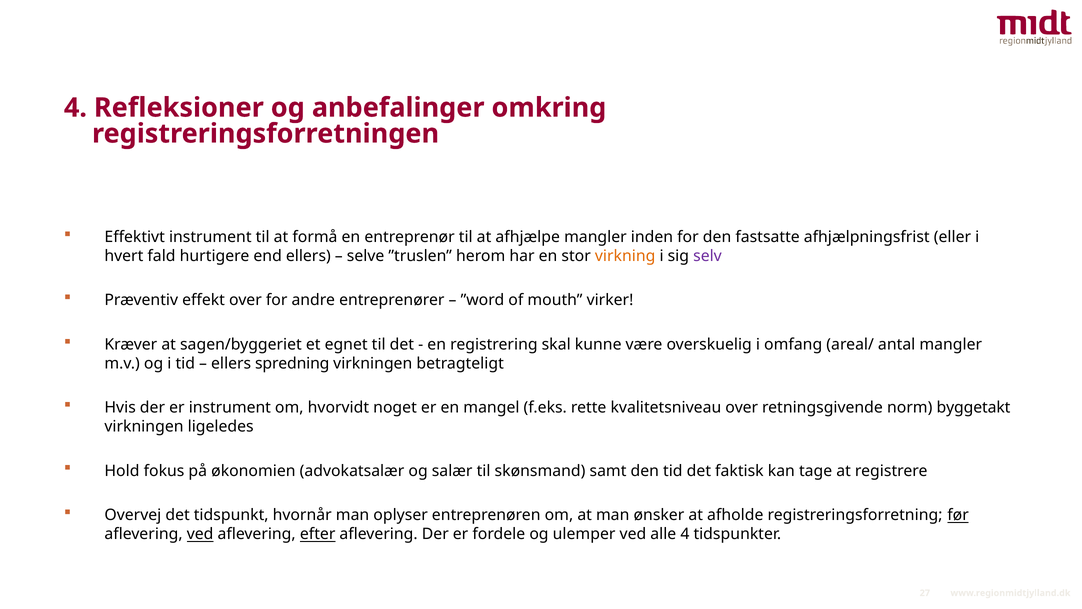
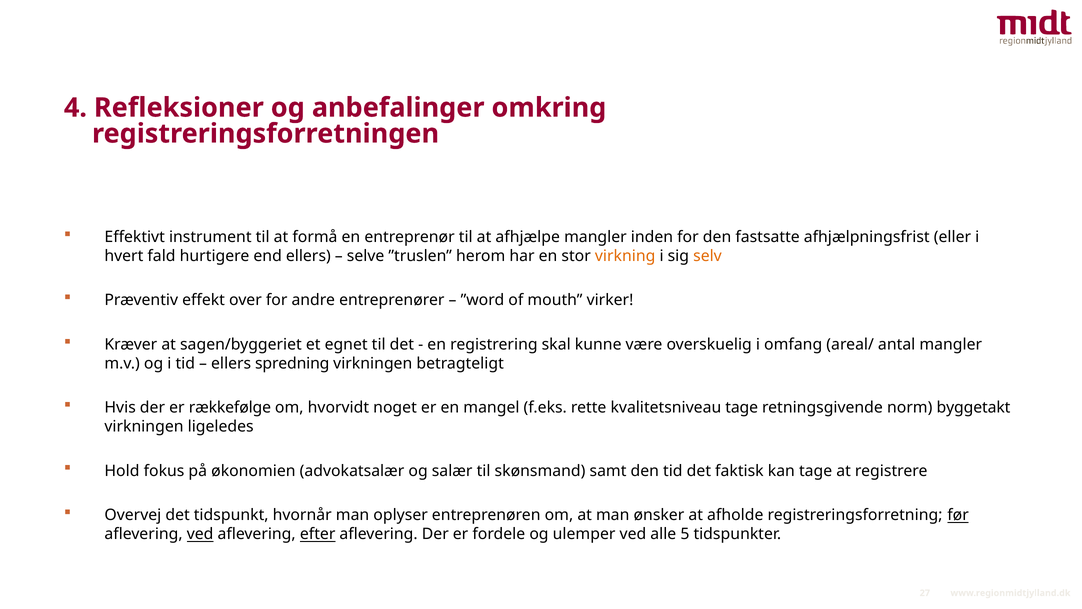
selv colour: purple -> orange
er instrument: instrument -> rækkefølge
kvalitetsniveau over: over -> tage
alle 4: 4 -> 5
